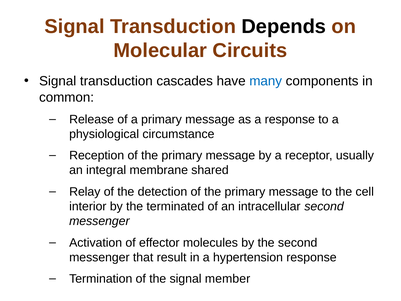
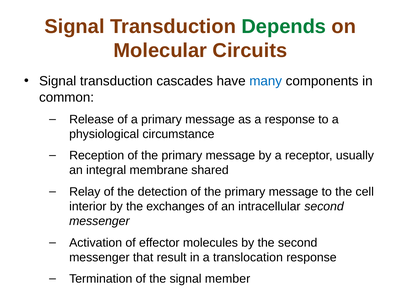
Depends colour: black -> green
terminated: terminated -> exchanges
hypertension: hypertension -> translocation
